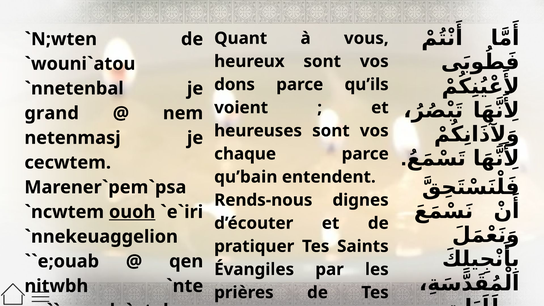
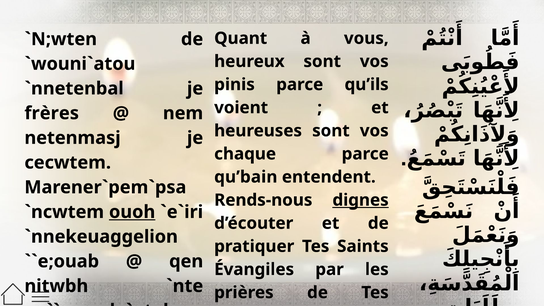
dons: dons -> pinis
grand: grand -> frères
dignes underline: none -> present
